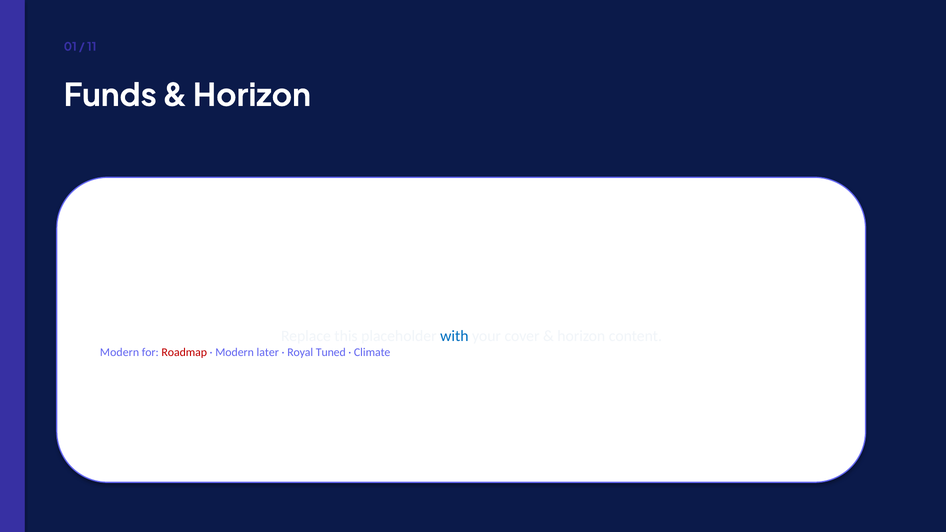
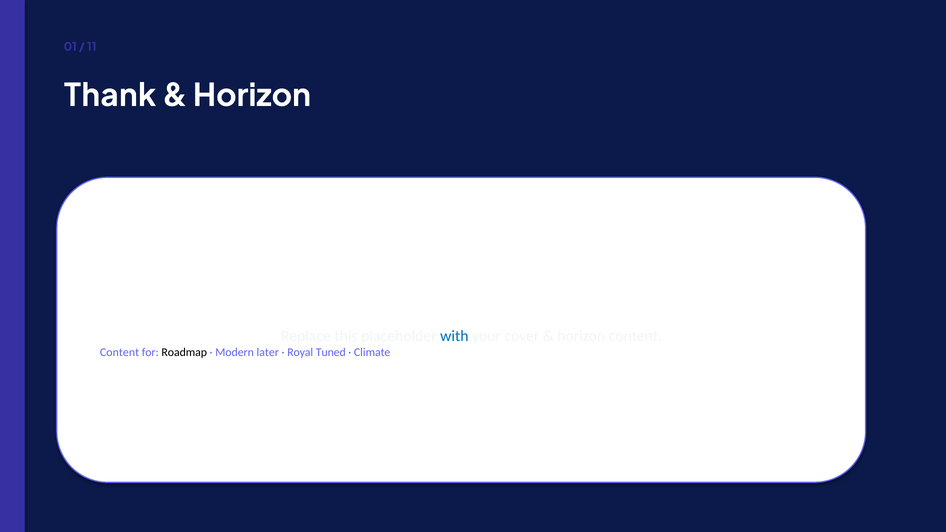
Funds: Funds -> Thank
Modern at (120, 353): Modern -> Content
Roadmap colour: red -> black
